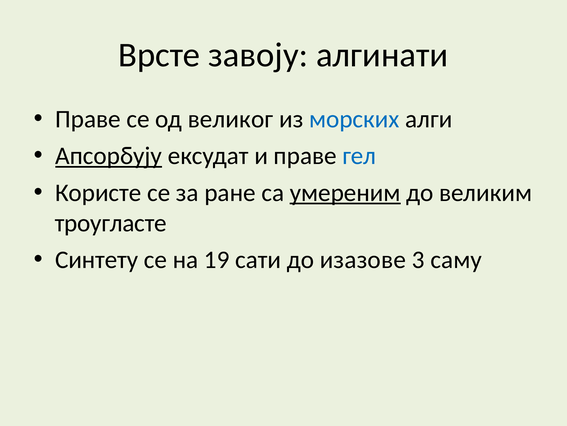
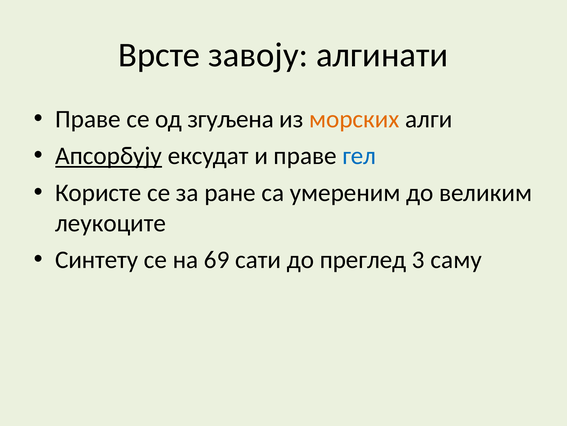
великог: великог -> згуљена
морских colour: blue -> orange
умереним underline: present -> none
троугласте: троугласте -> леукоците
19: 19 -> 69
изазове: изазове -> преглед
